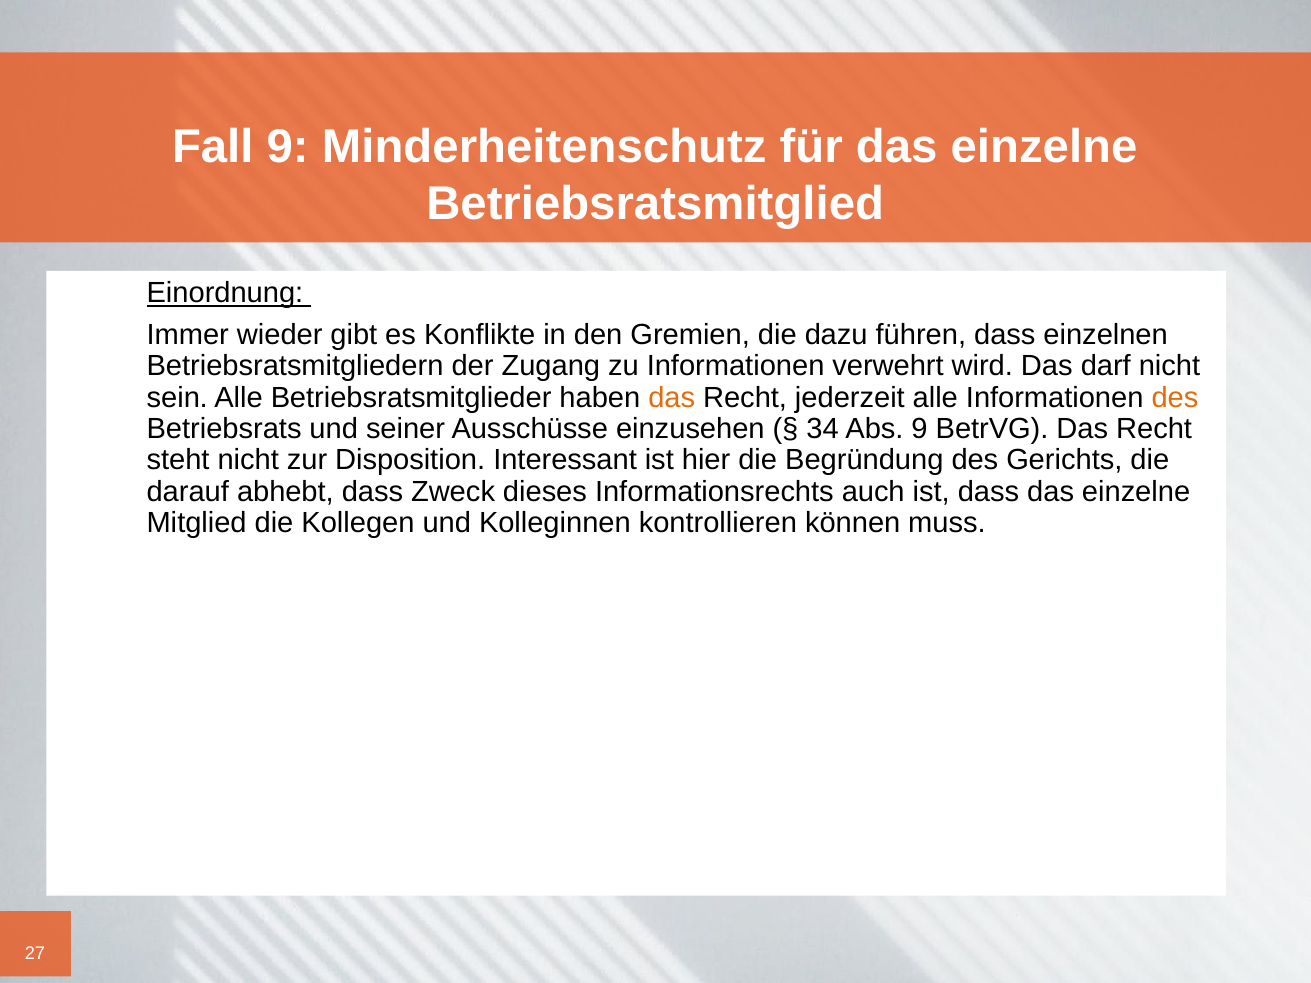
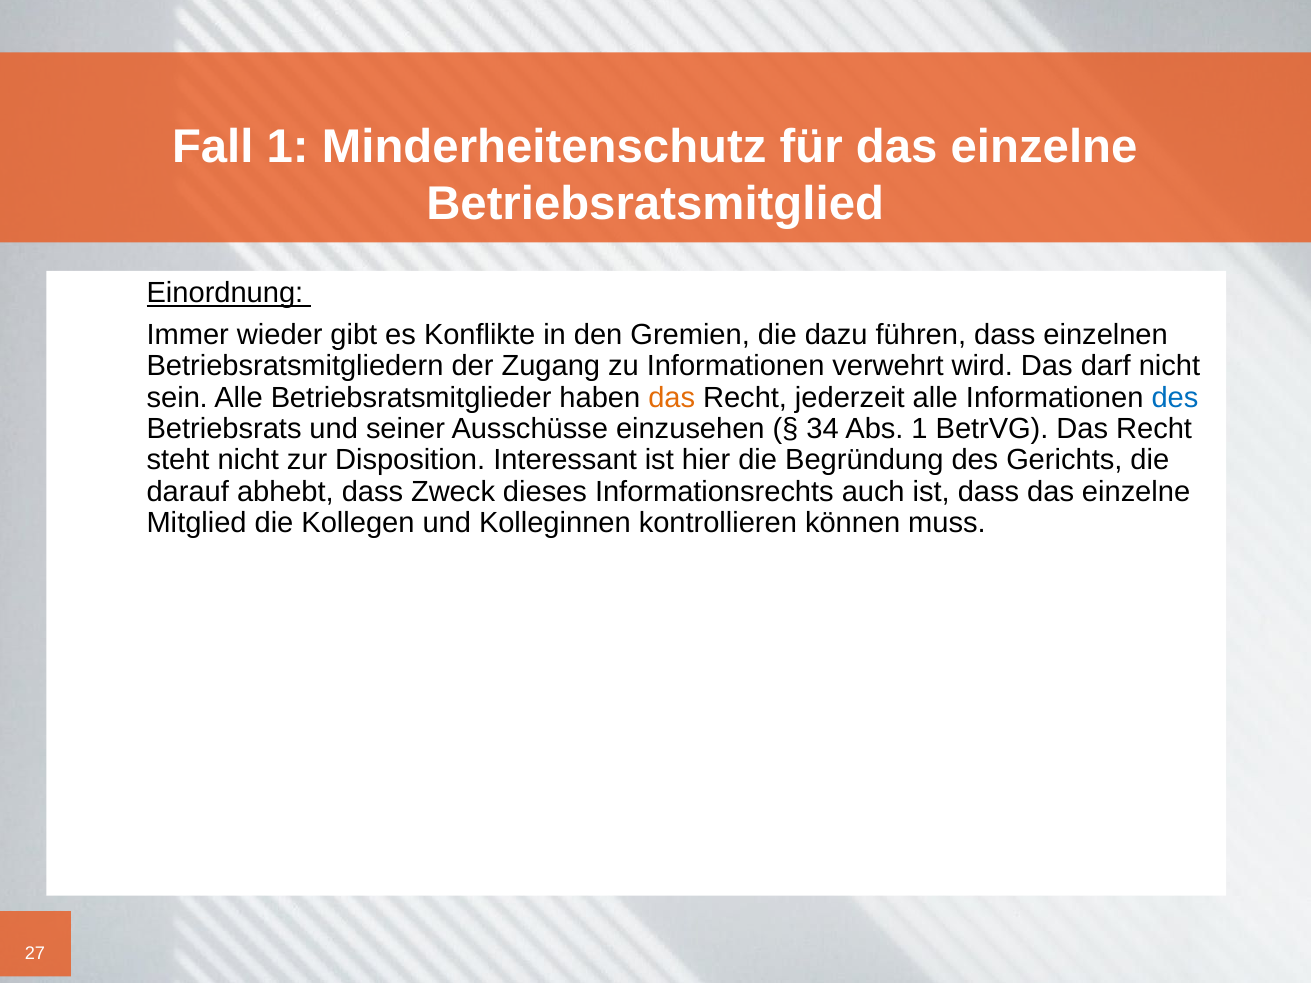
Fall 9: 9 -> 1
des at (1175, 398) colour: orange -> blue
Abs 9: 9 -> 1
